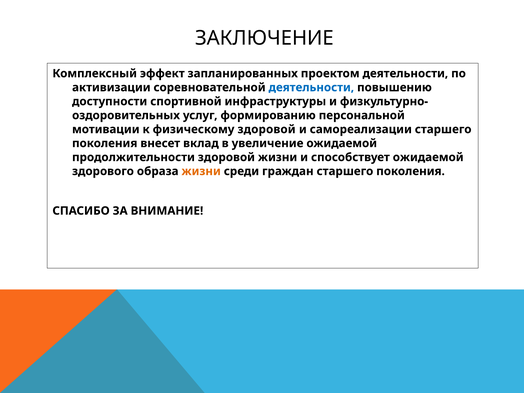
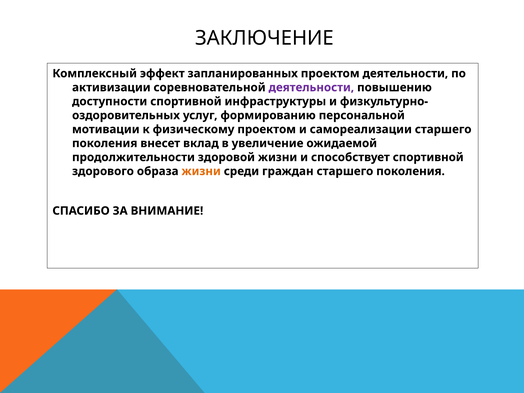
деятельности at (311, 87) colour: blue -> purple
физическому здоровой: здоровой -> проектом
способствует ожидаемой: ожидаемой -> спортивной
